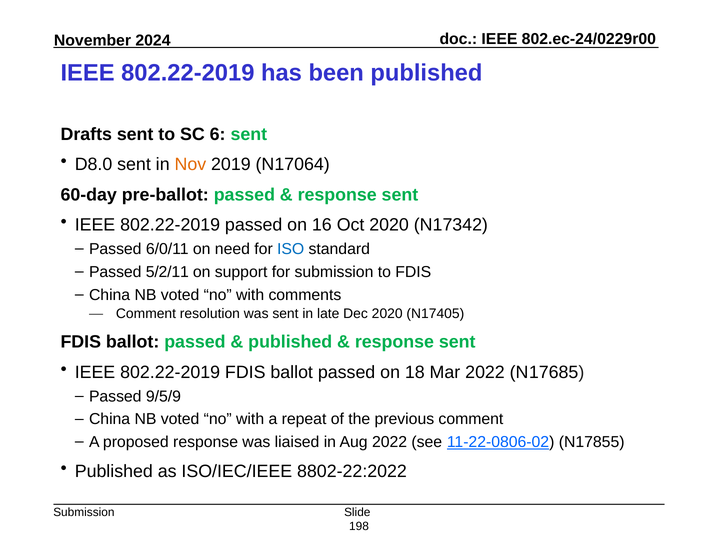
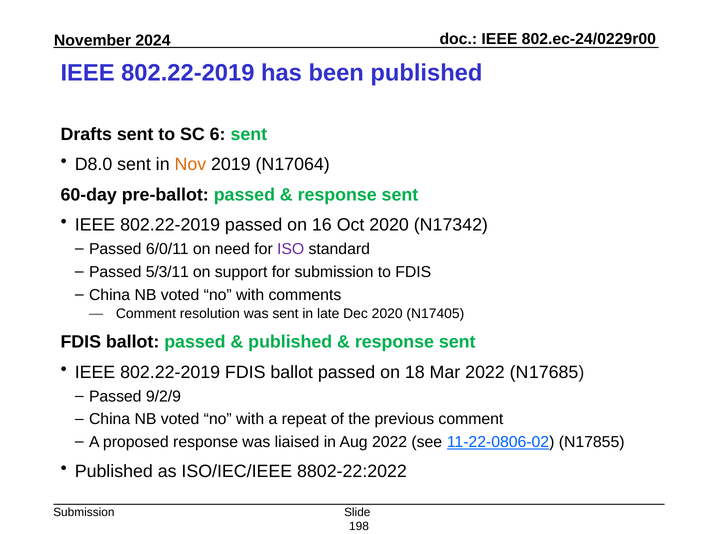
ISO colour: blue -> purple
5/2/11: 5/2/11 -> 5/3/11
9/5/9: 9/5/9 -> 9/2/9
